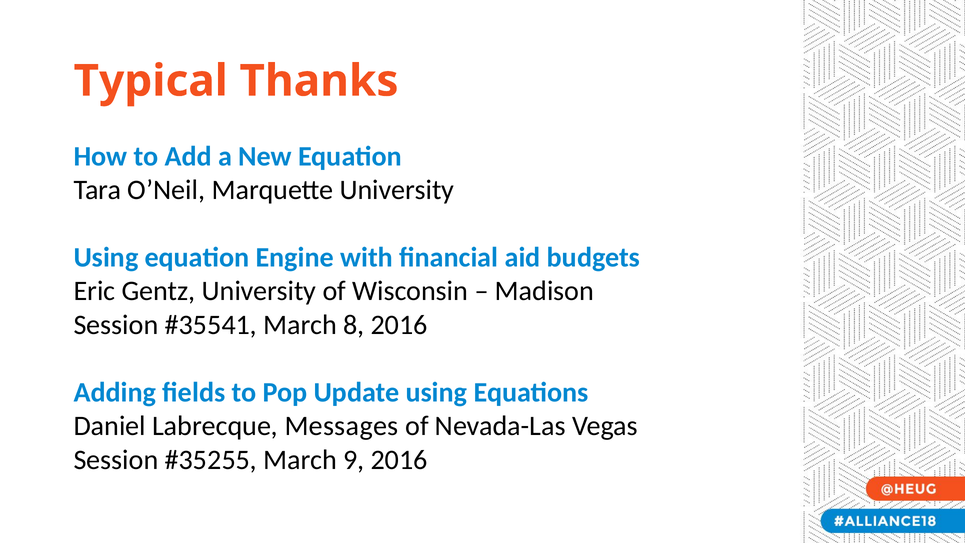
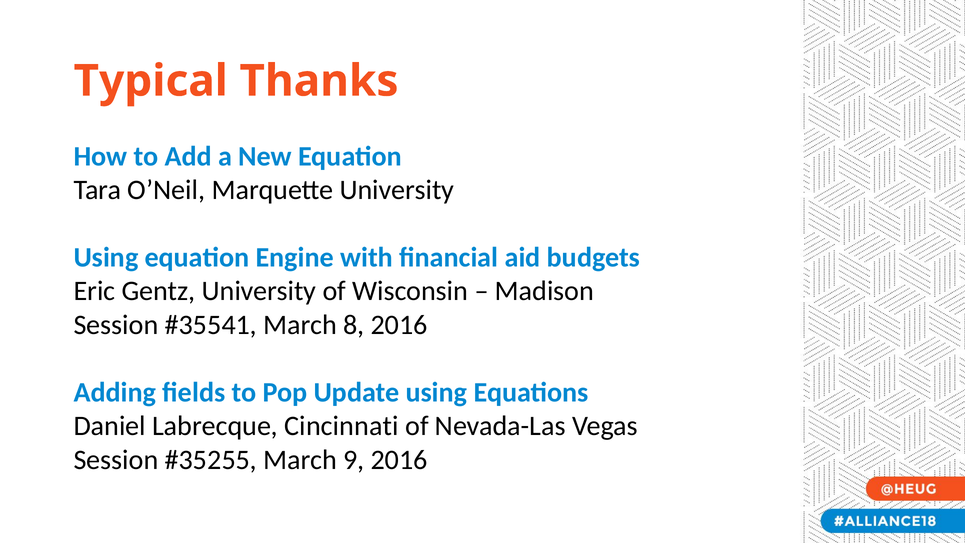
Messages: Messages -> Cincinnati
